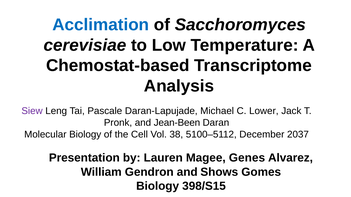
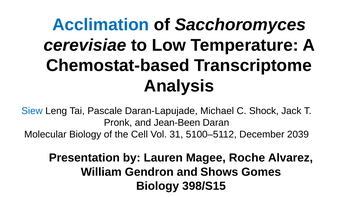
Siew colour: purple -> blue
Lower: Lower -> Shock
38: 38 -> 31
2037: 2037 -> 2039
Genes: Genes -> Roche
